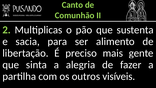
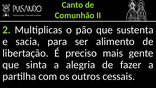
visíveis: visíveis -> cessais
